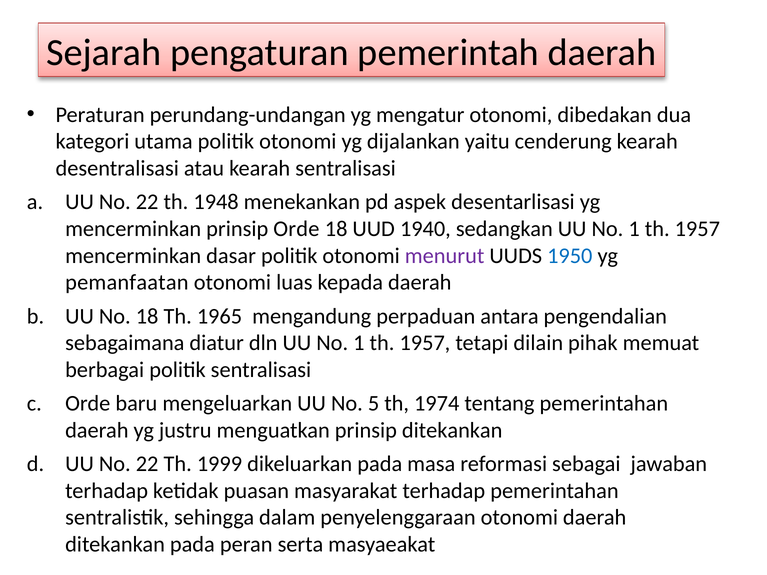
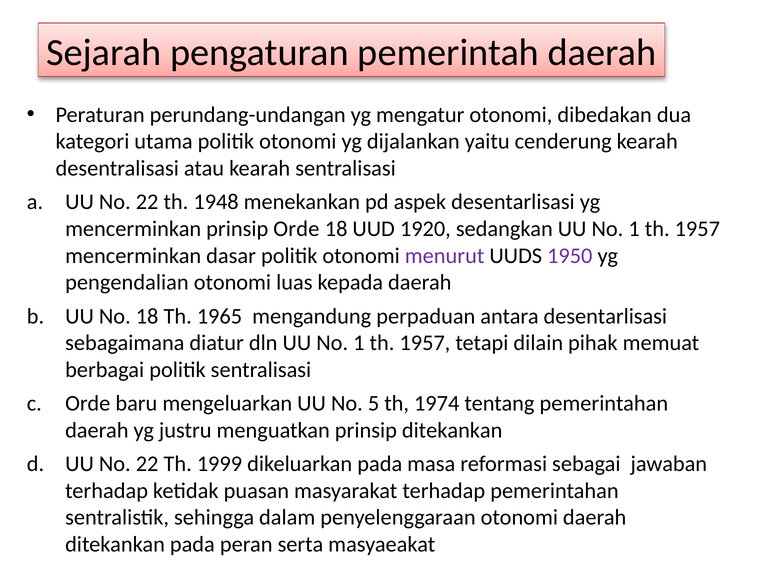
1940: 1940 -> 1920
1950 colour: blue -> purple
pemanfaatan: pemanfaatan -> pengendalian
antara pengendalian: pengendalian -> desentarlisasi
